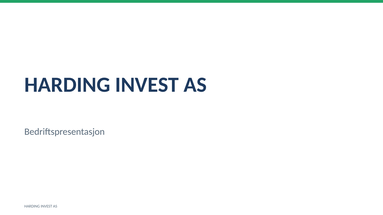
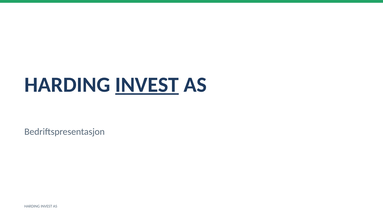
INVEST at (147, 85) underline: none -> present
